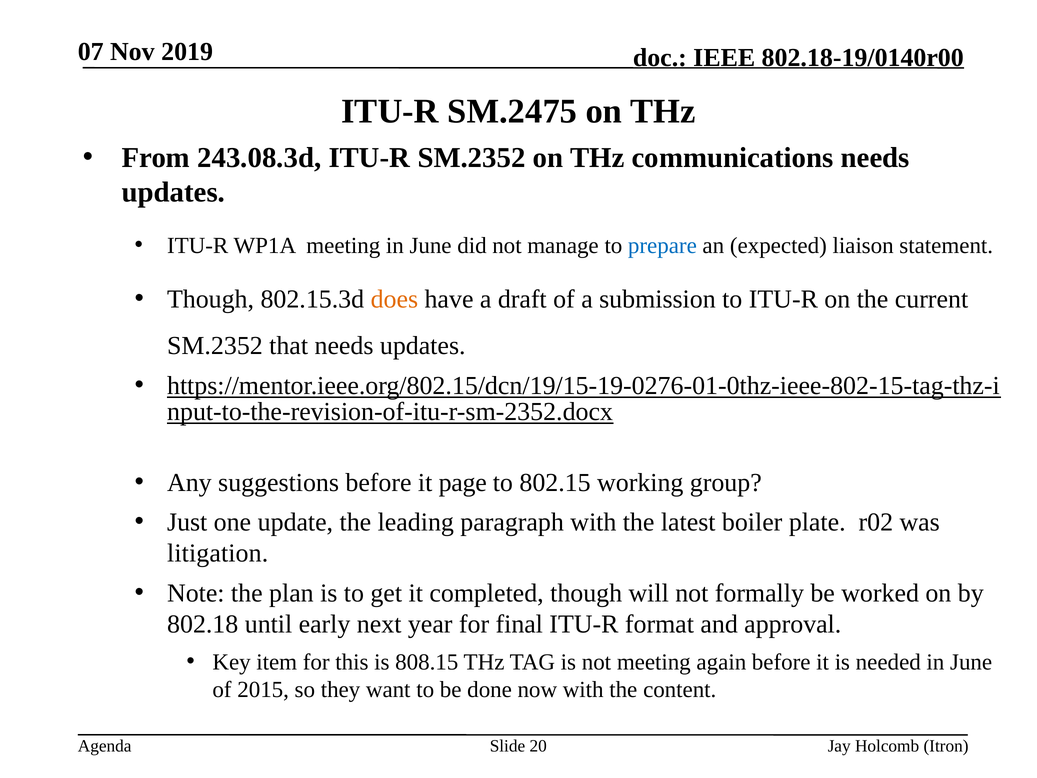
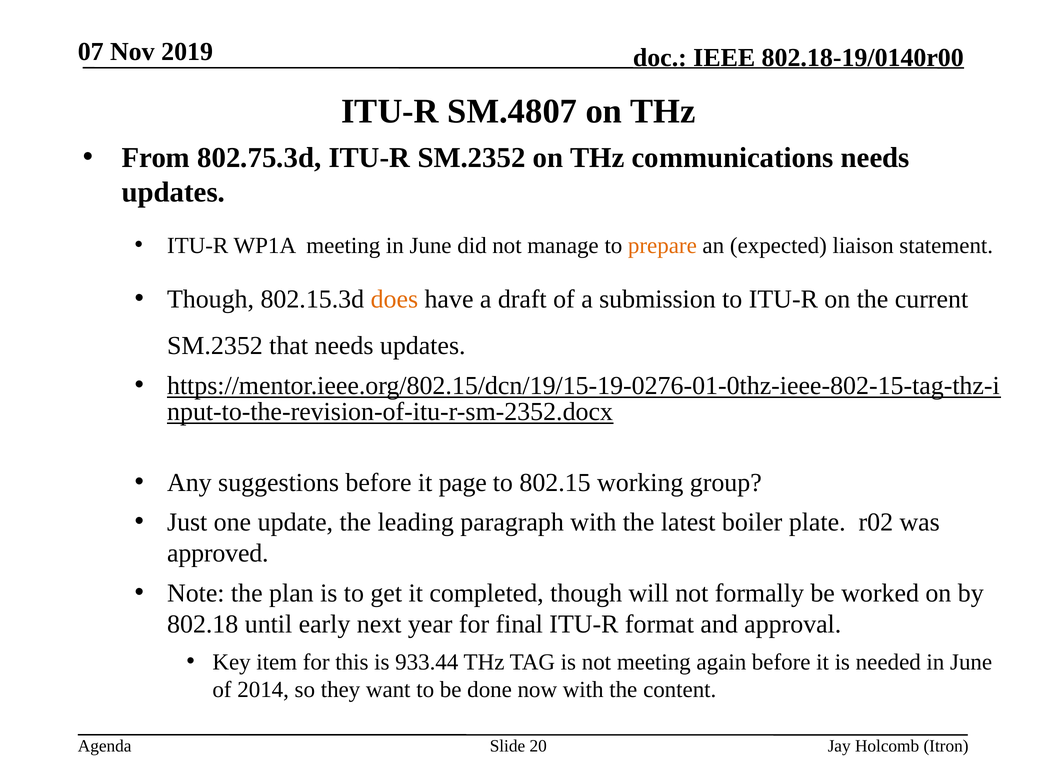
SM.2475: SM.2475 -> SM.4807
243.08.3d: 243.08.3d -> 802.75.3d
prepare colour: blue -> orange
litigation: litigation -> approved
808.15: 808.15 -> 933.44
2015: 2015 -> 2014
